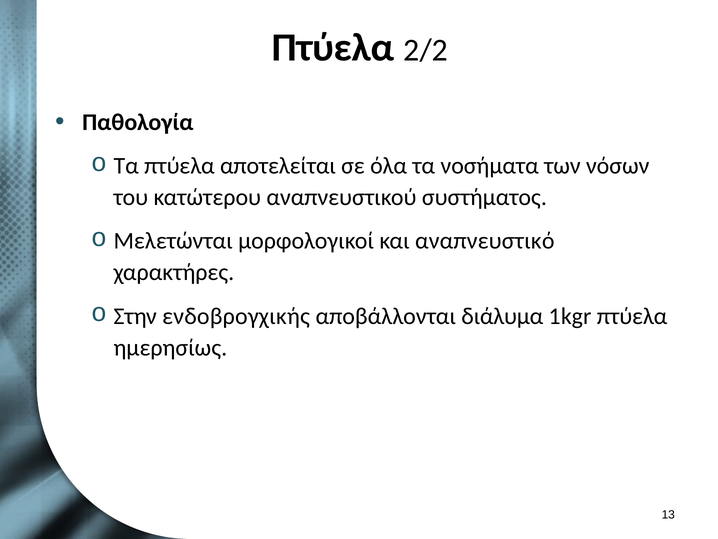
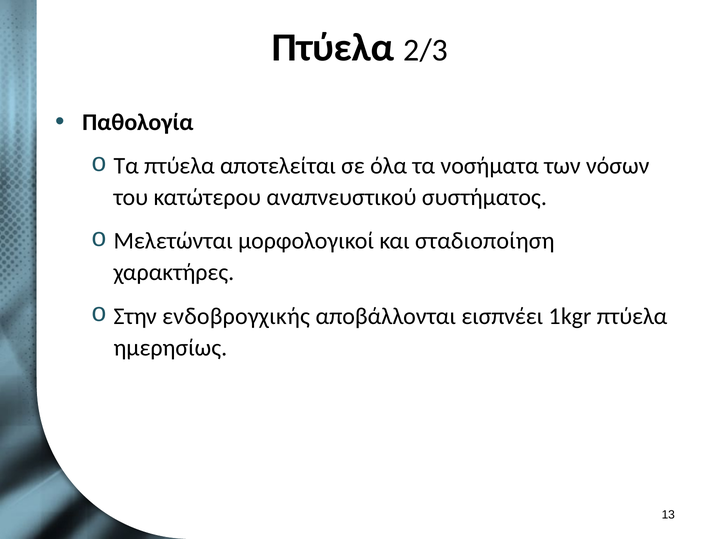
2/2: 2/2 -> 2/3
αναπνευστικό: αναπνευστικό -> σταδιοποίηση
διάλυμα: διάλυμα -> εισπνέει
